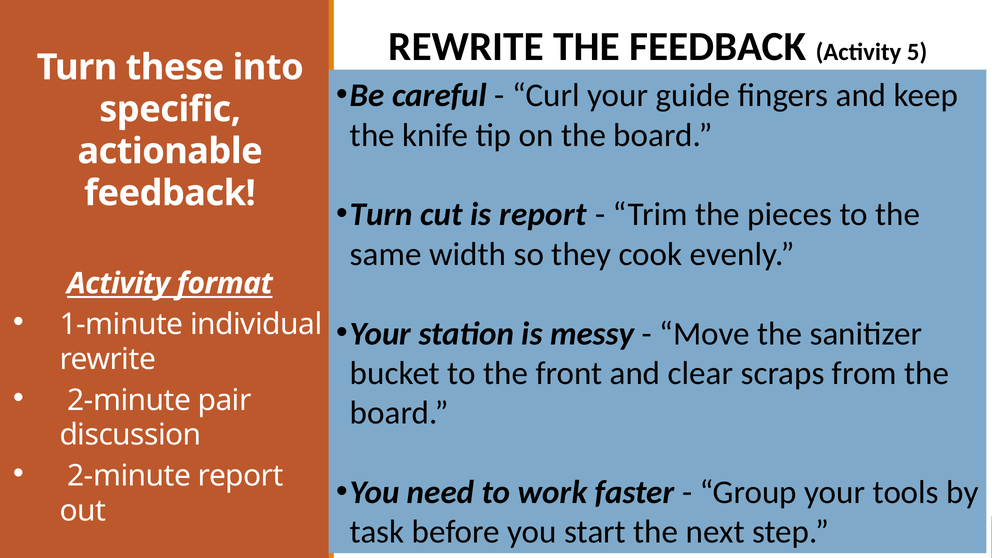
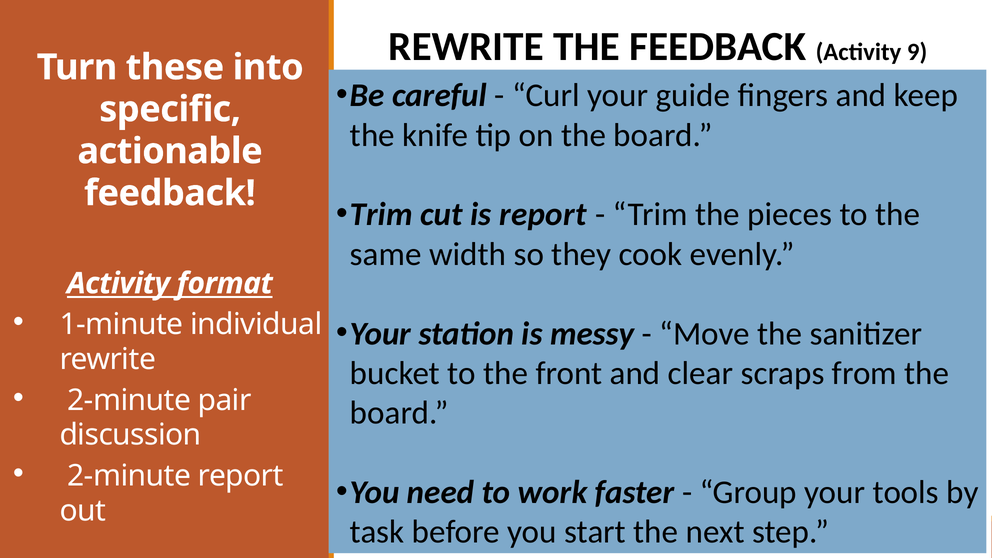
5: 5 -> 9
Turn at (381, 215): Turn -> Trim
